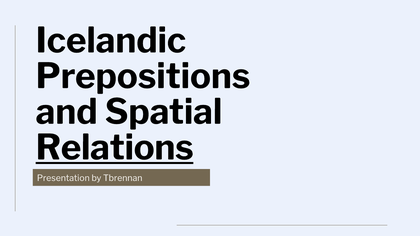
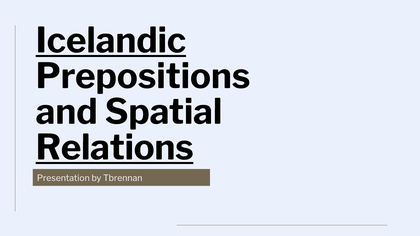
Icelandic underline: none -> present
